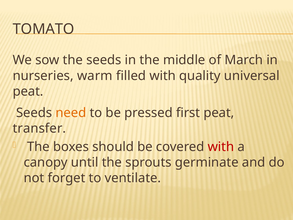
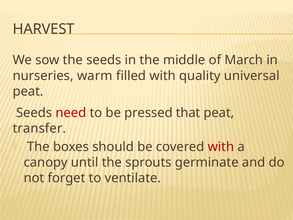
TOMATO: TOMATO -> HARVEST
need colour: orange -> red
first: first -> that
